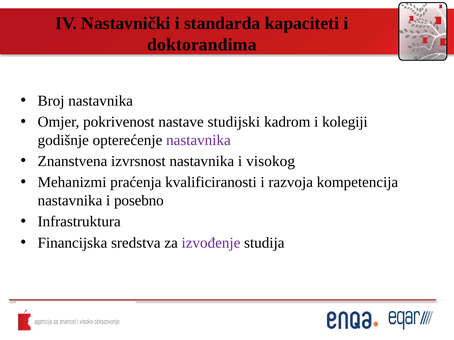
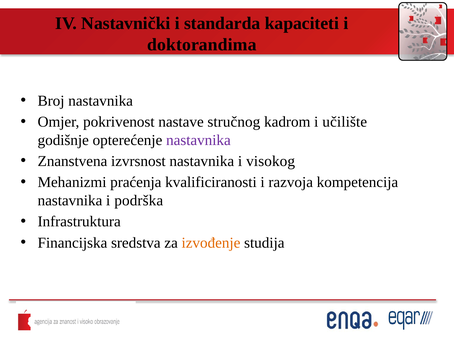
studijski: studijski -> stručnog
kolegiji: kolegiji -> učilište
posebno: posebno -> podrška
izvođenje colour: purple -> orange
